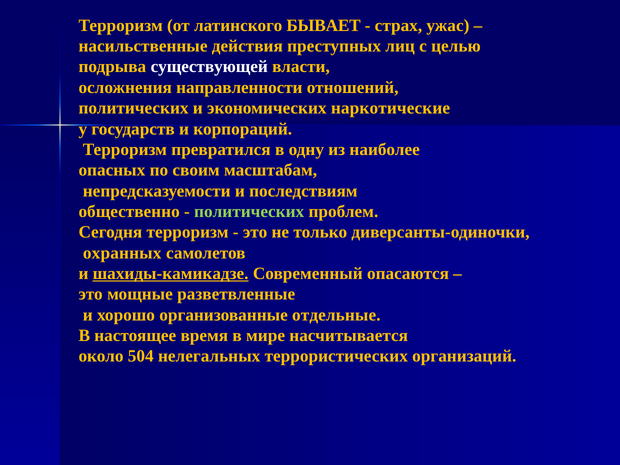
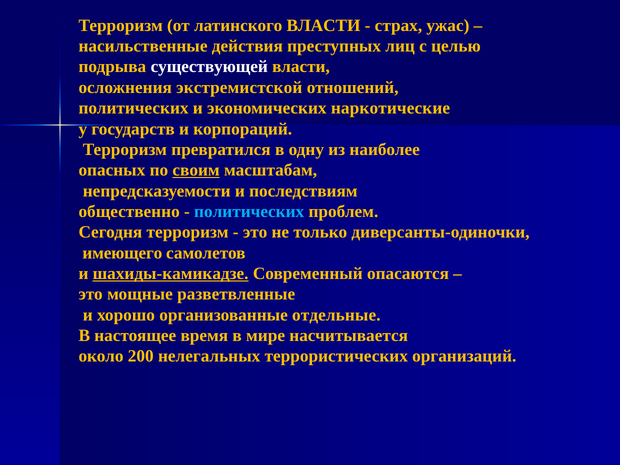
латинского БЫВАЕТ: БЫВАЕТ -> ВЛАСТИ
направленности: направленности -> экстремистской
своим underline: none -> present
политических at (249, 212) colour: light green -> light blue
охранных: охранных -> имеющего
504: 504 -> 200
